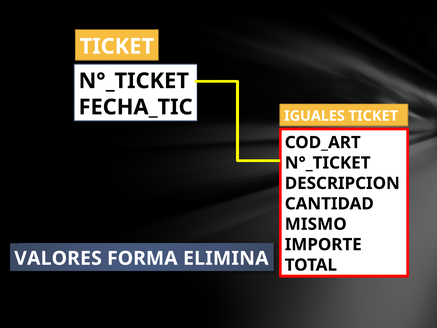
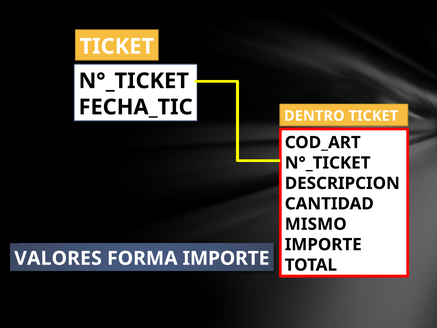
IGUALES: IGUALES -> DENTRO
FORMA ELIMINA: ELIMINA -> IMPORTE
